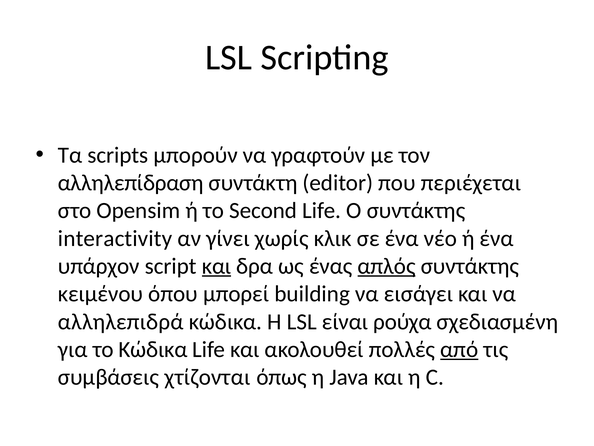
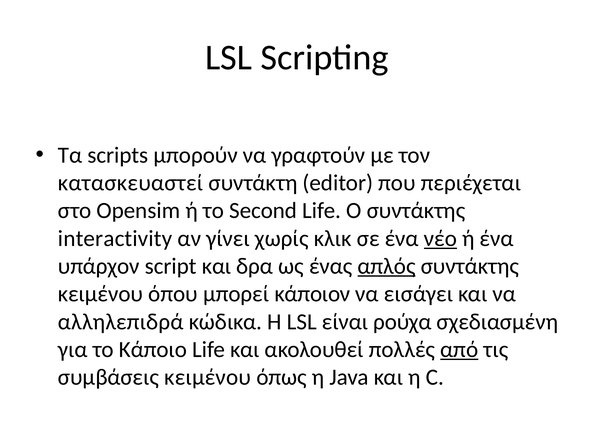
αλληλεπίδραση: αλληλεπίδραση -> κατασκευαστεί
νέο underline: none -> present
και at (217, 266) underline: present -> none
building: building -> κάποιον
το Κώδικα: Κώδικα -> Κάποιο
συμβάσεις χτίζονται: χτίζονται -> κειμένου
